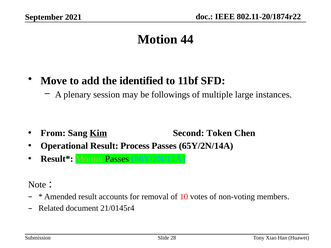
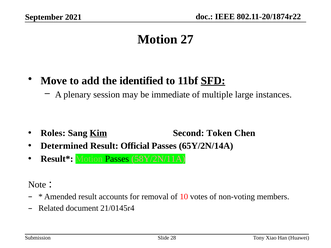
44: 44 -> 27
SFD underline: none -> present
followings: followings -> immediate
From: From -> Roles
Operational: Operational -> Determined
Process: Process -> Official
58Y/2N/11A colour: light blue -> pink
